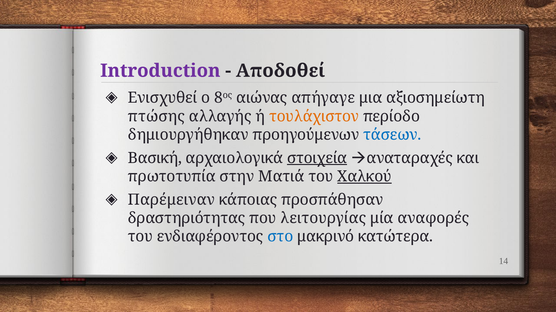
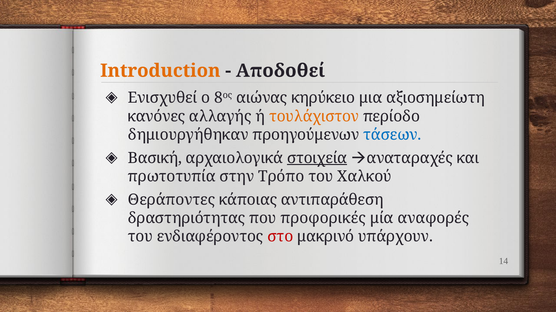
Introduction colour: purple -> orange
απήγαγε: απήγαγε -> κηρύκειο
πτώσης: πτώσης -> κανόνες
Ματιά: Ματιά -> Τρόπο
Χαλκού underline: present -> none
Παρέμειναν: Παρέμειναν -> Θεράποντες
προσπάθησαν: προσπάθησαν -> αντιπαράθεση
λειτουργίας: λειτουργίας -> προφορικές
στο colour: blue -> red
κατώτερα: κατώτερα -> υπάρχουν
